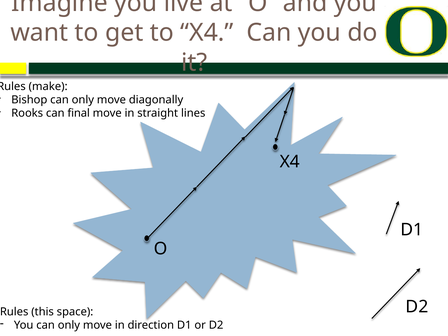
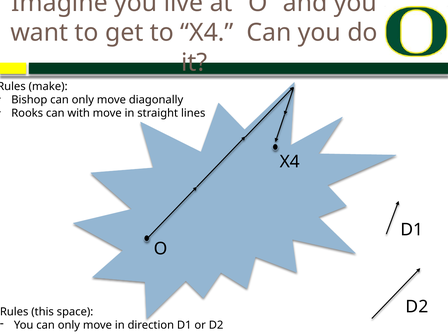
final: final -> with
